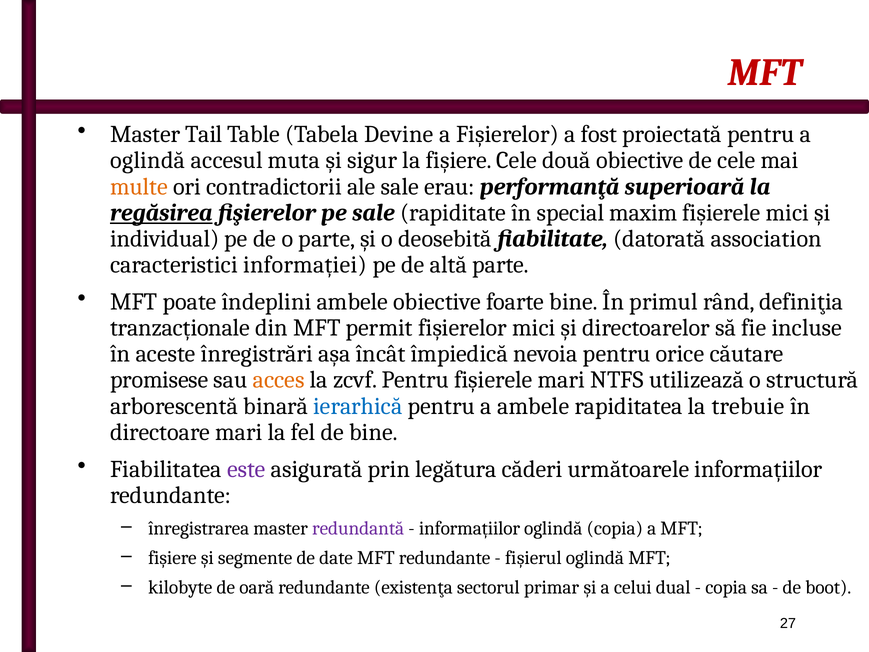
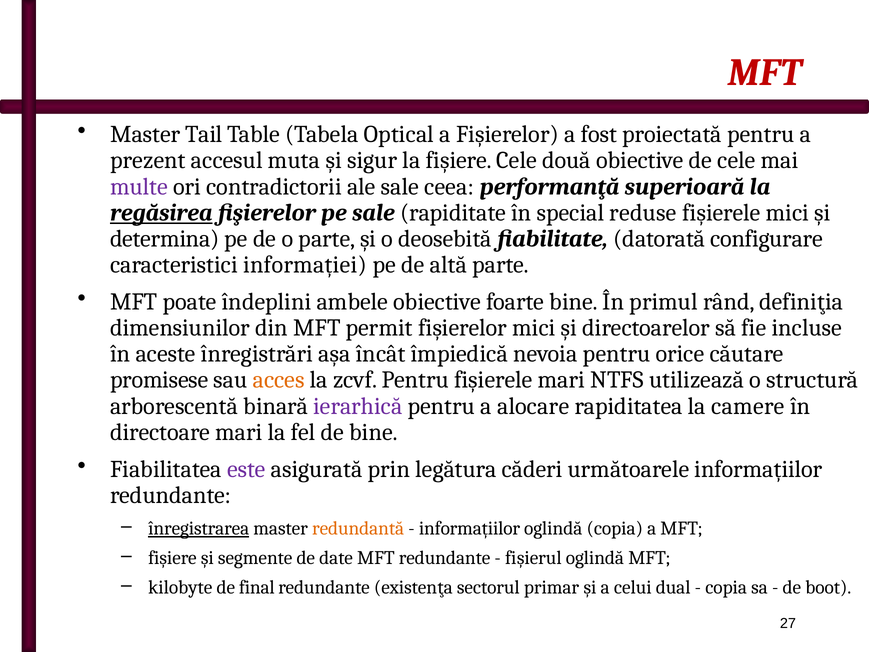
Devine: Devine -> Optical
oglindă at (148, 160): oglindă -> prezent
multe colour: orange -> purple
erau: erau -> ceea
maxim: maxim -> reduse
individual: individual -> determina
association: association -> configurare
tranzacționale: tranzacționale -> dimensiunilor
ierarhică colour: blue -> purple
a ambele: ambele -> alocare
trebuie: trebuie -> camere
înregistrarea underline: none -> present
redundantă colour: purple -> orange
oară: oară -> final
